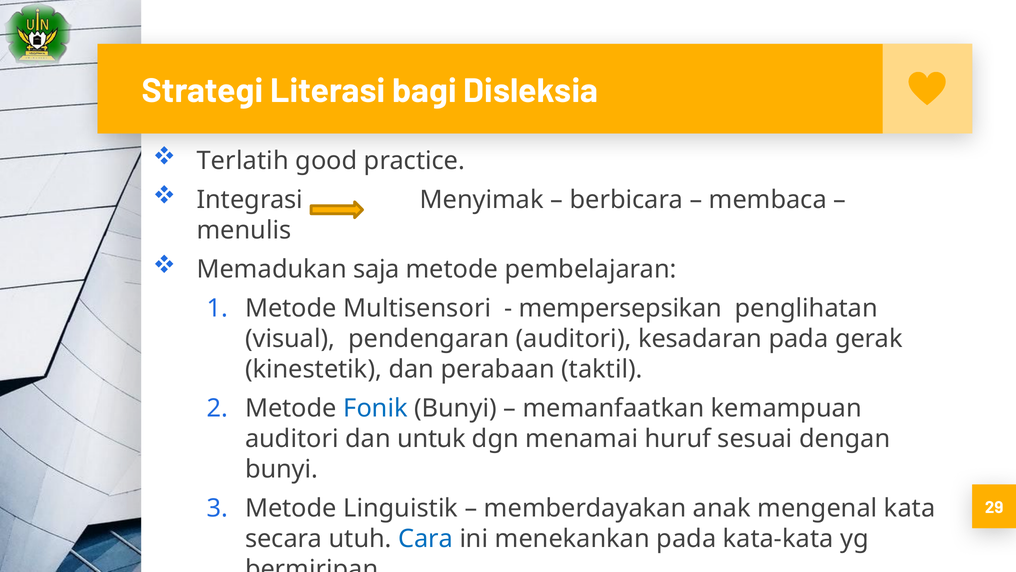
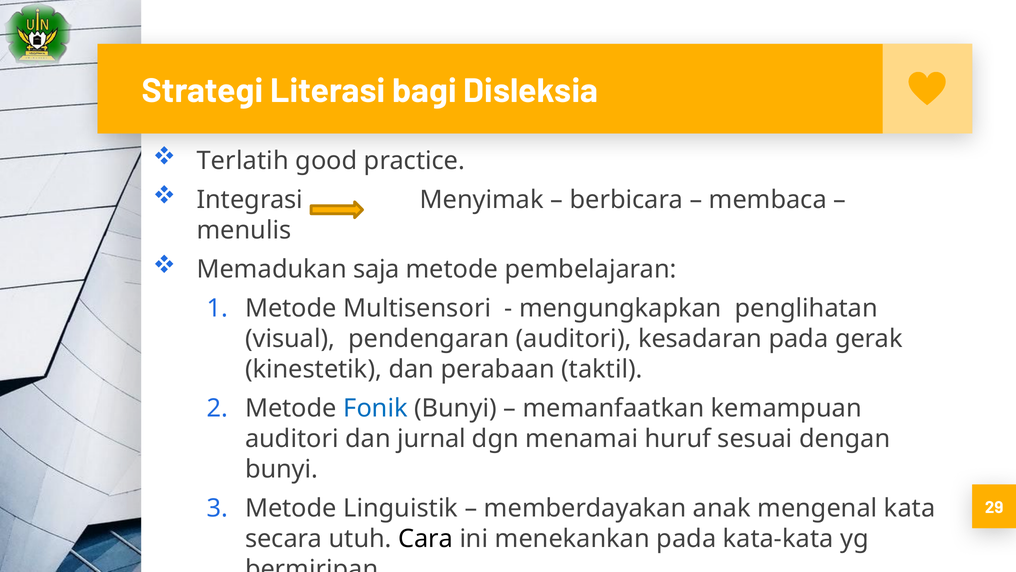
mempersepsikan: mempersepsikan -> mengungkapkan
untuk: untuk -> jurnal
Cara colour: blue -> black
